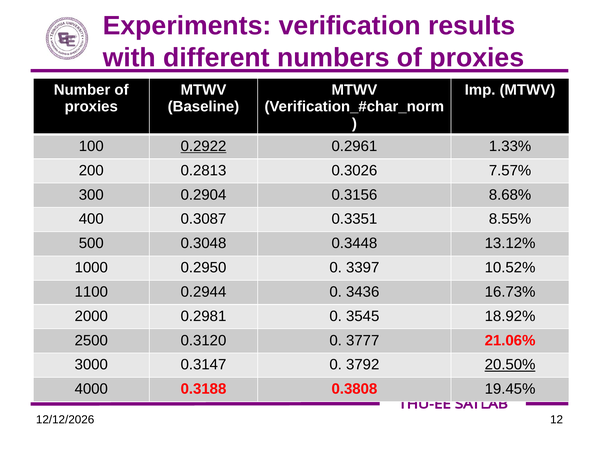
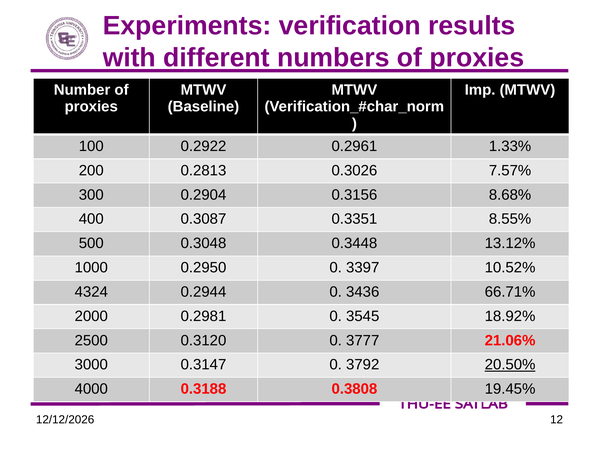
0.2922 underline: present -> none
1100: 1100 -> 4324
16.73%: 16.73% -> 66.71%
